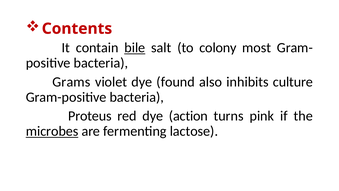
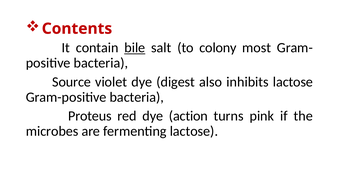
Grams: Grams -> Source
found: found -> digest
inhibits culture: culture -> lactose
microbes underline: present -> none
